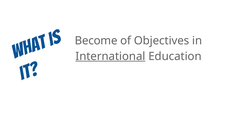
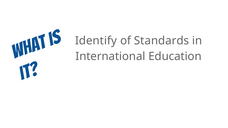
Become: Become -> Identify
Objectives: Objectives -> Standards
International underline: present -> none
